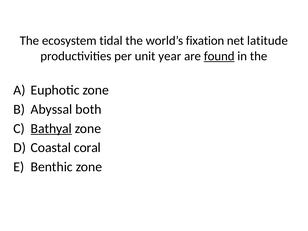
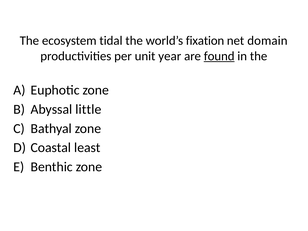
latitude: latitude -> domain
both: both -> little
Bathyal underline: present -> none
coral: coral -> least
